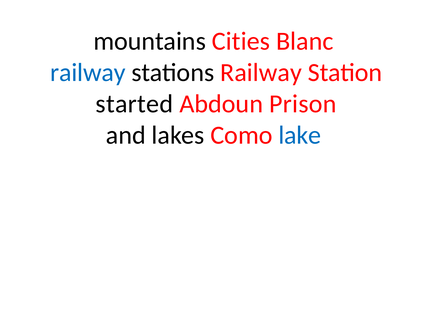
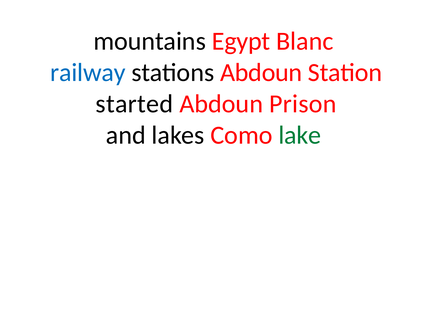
Cities: Cities -> Egypt
stations Railway: Railway -> Abdoun
lake colour: blue -> green
